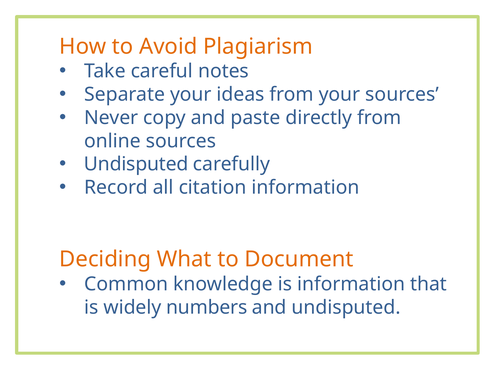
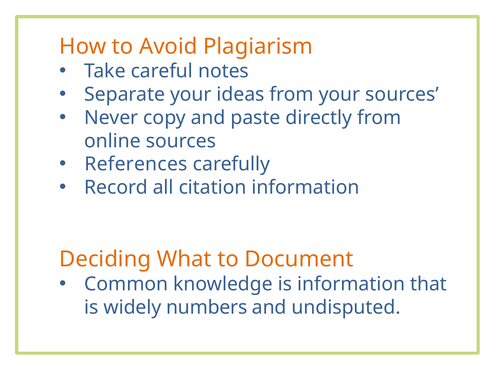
Undisputed at (136, 164): Undisputed -> References
